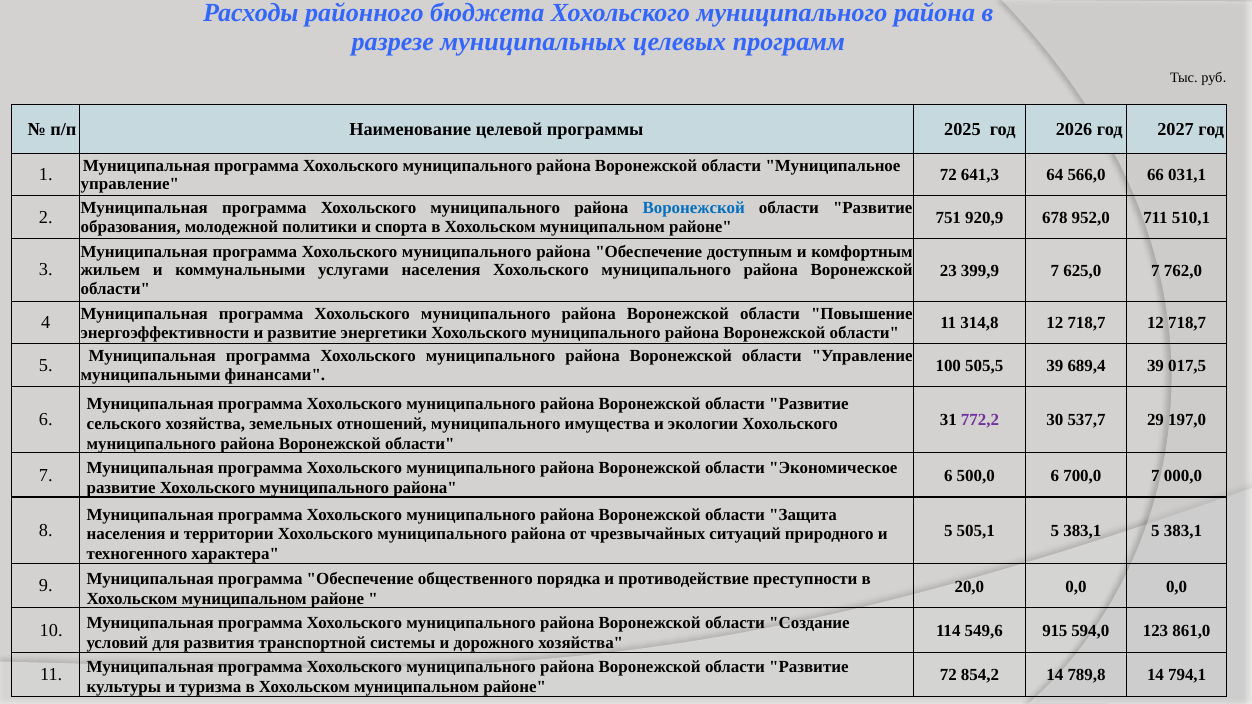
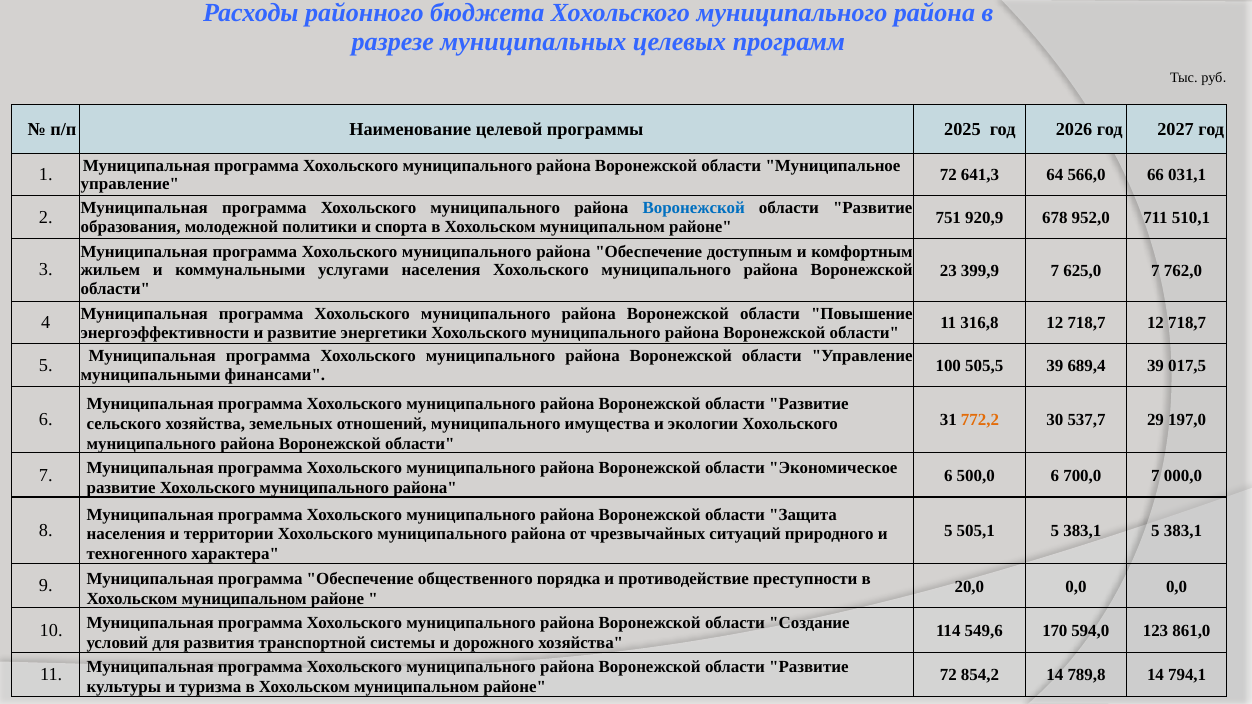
314,8: 314,8 -> 316,8
772,2 colour: purple -> orange
915: 915 -> 170
